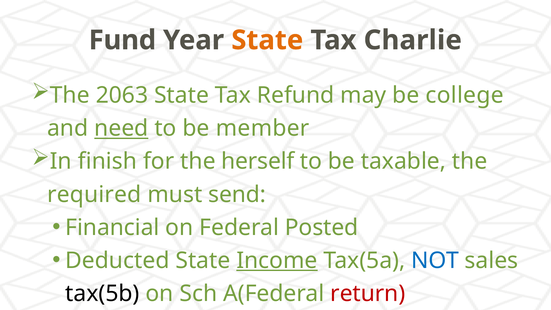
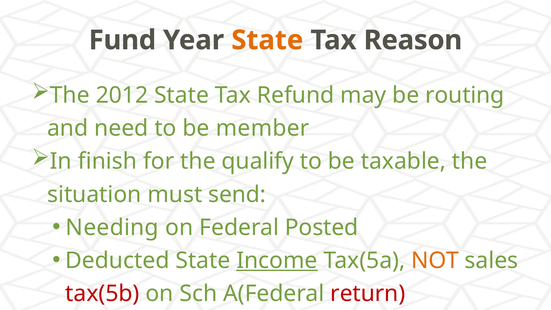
Charlie: Charlie -> Reason
2063: 2063 -> 2012
college: college -> routing
need underline: present -> none
herself: herself -> qualify
required: required -> situation
Financial: Financial -> Needing
NOT colour: blue -> orange
tax(5b colour: black -> red
